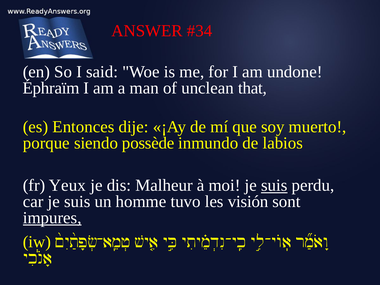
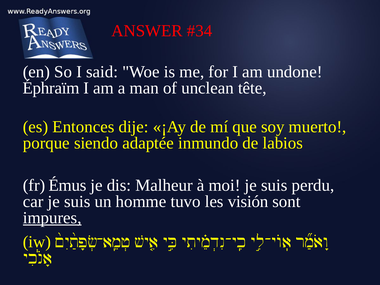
that: that -> tête
possède: possède -> adaptée
Yeux: Yeux -> Émus
suis at (274, 185) underline: present -> none
